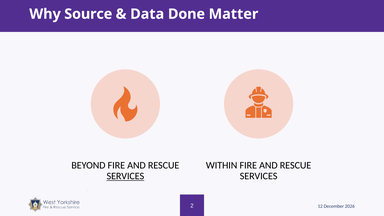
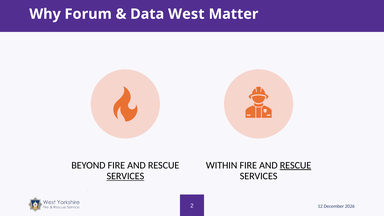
Source: Source -> Forum
Done: Done -> West
RESCUE at (296, 165) underline: none -> present
